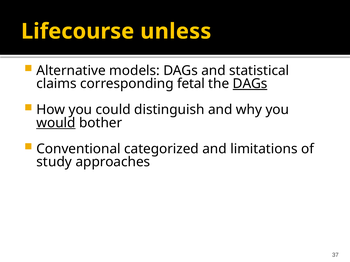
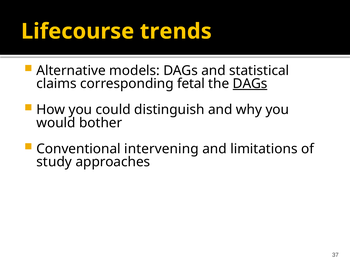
unless: unless -> trends
would underline: present -> none
categorized: categorized -> intervening
